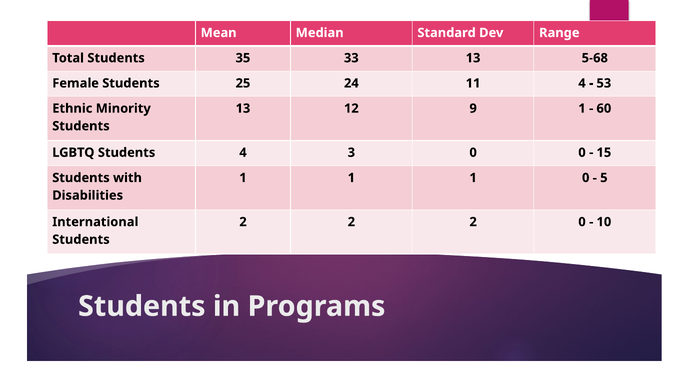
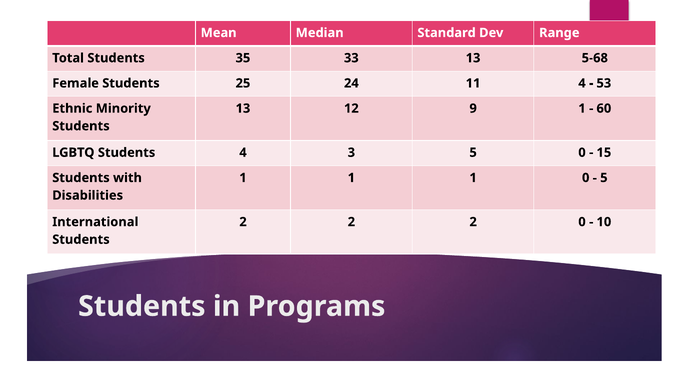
3 0: 0 -> 5
